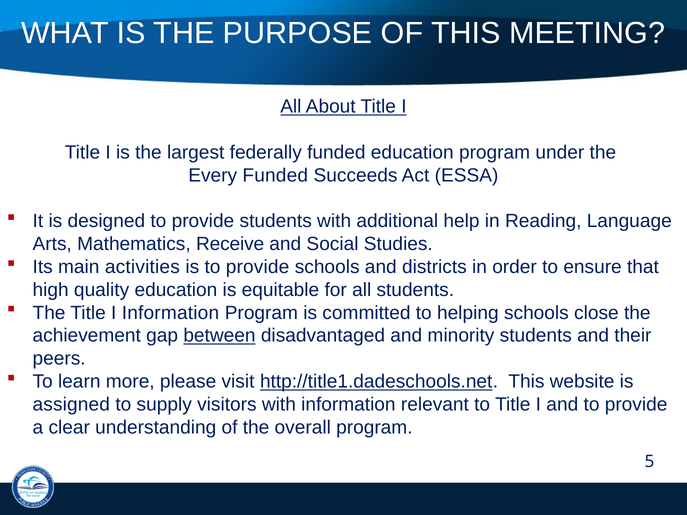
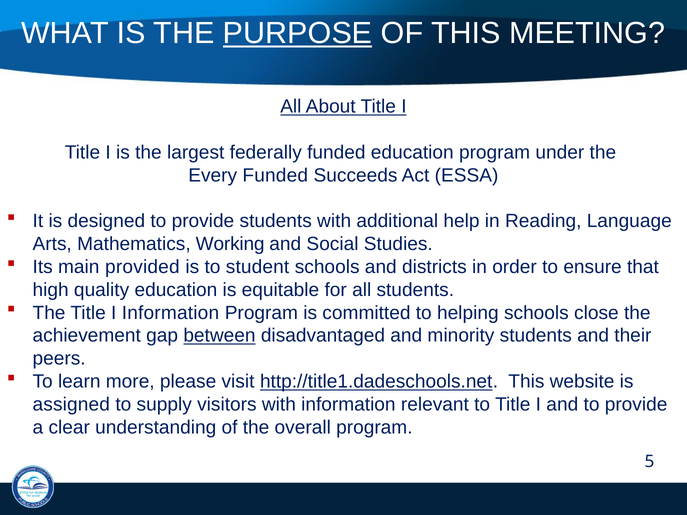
PURPOSE underline: none -> present
Receive: Receive -> Working
activities: activities -> provided
is to provide: provide -> student
